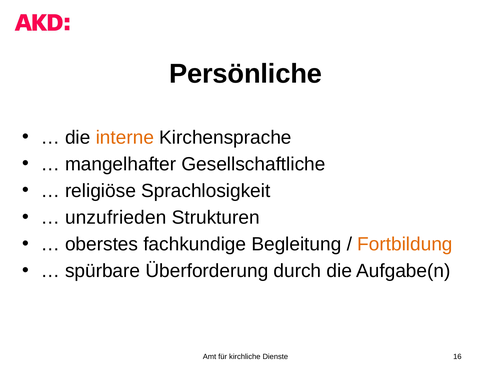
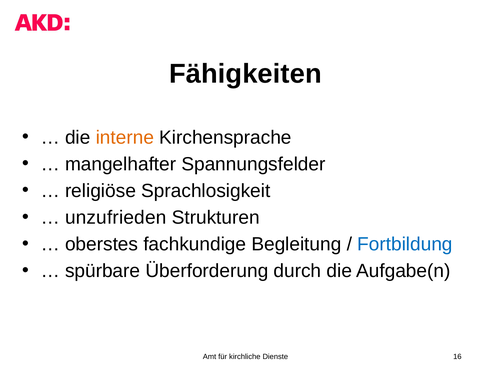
Persönliche: Persönliche -> Fähigkeiten
Gesellschaftliche: Gesellschaftliche -> Spannungsfelder
Fortbildung colour: orange -> blue
